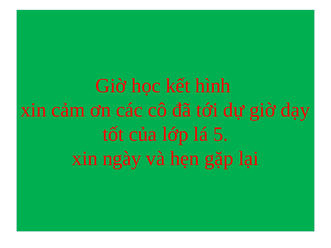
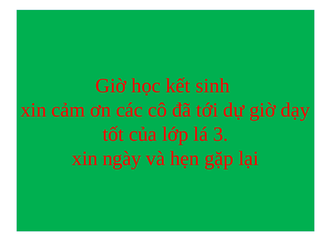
hình: hình -> sinh
5: 5 -> 3
